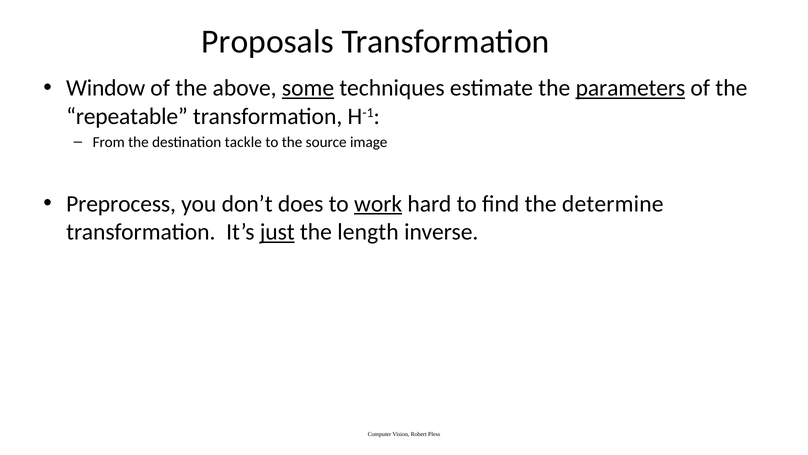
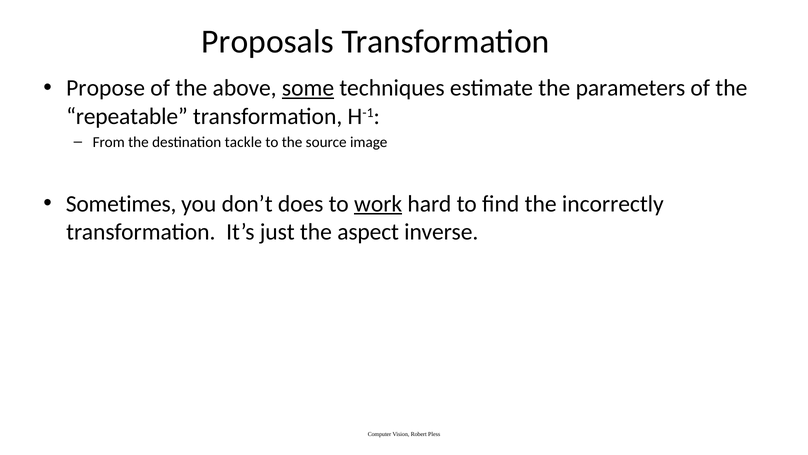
Window: Window -> Propose
parameters underline: present -> none
Preprocess: Preprocess -> Sometimes
determine: determine -> incorrectly
just underline: present -> none
length: length -> aspect
